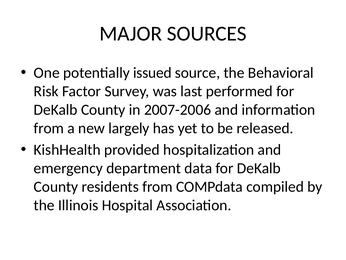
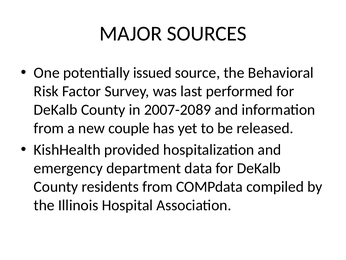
2007-2006: 2007-2006 -> 2007-2089
largely: largely -> couple
